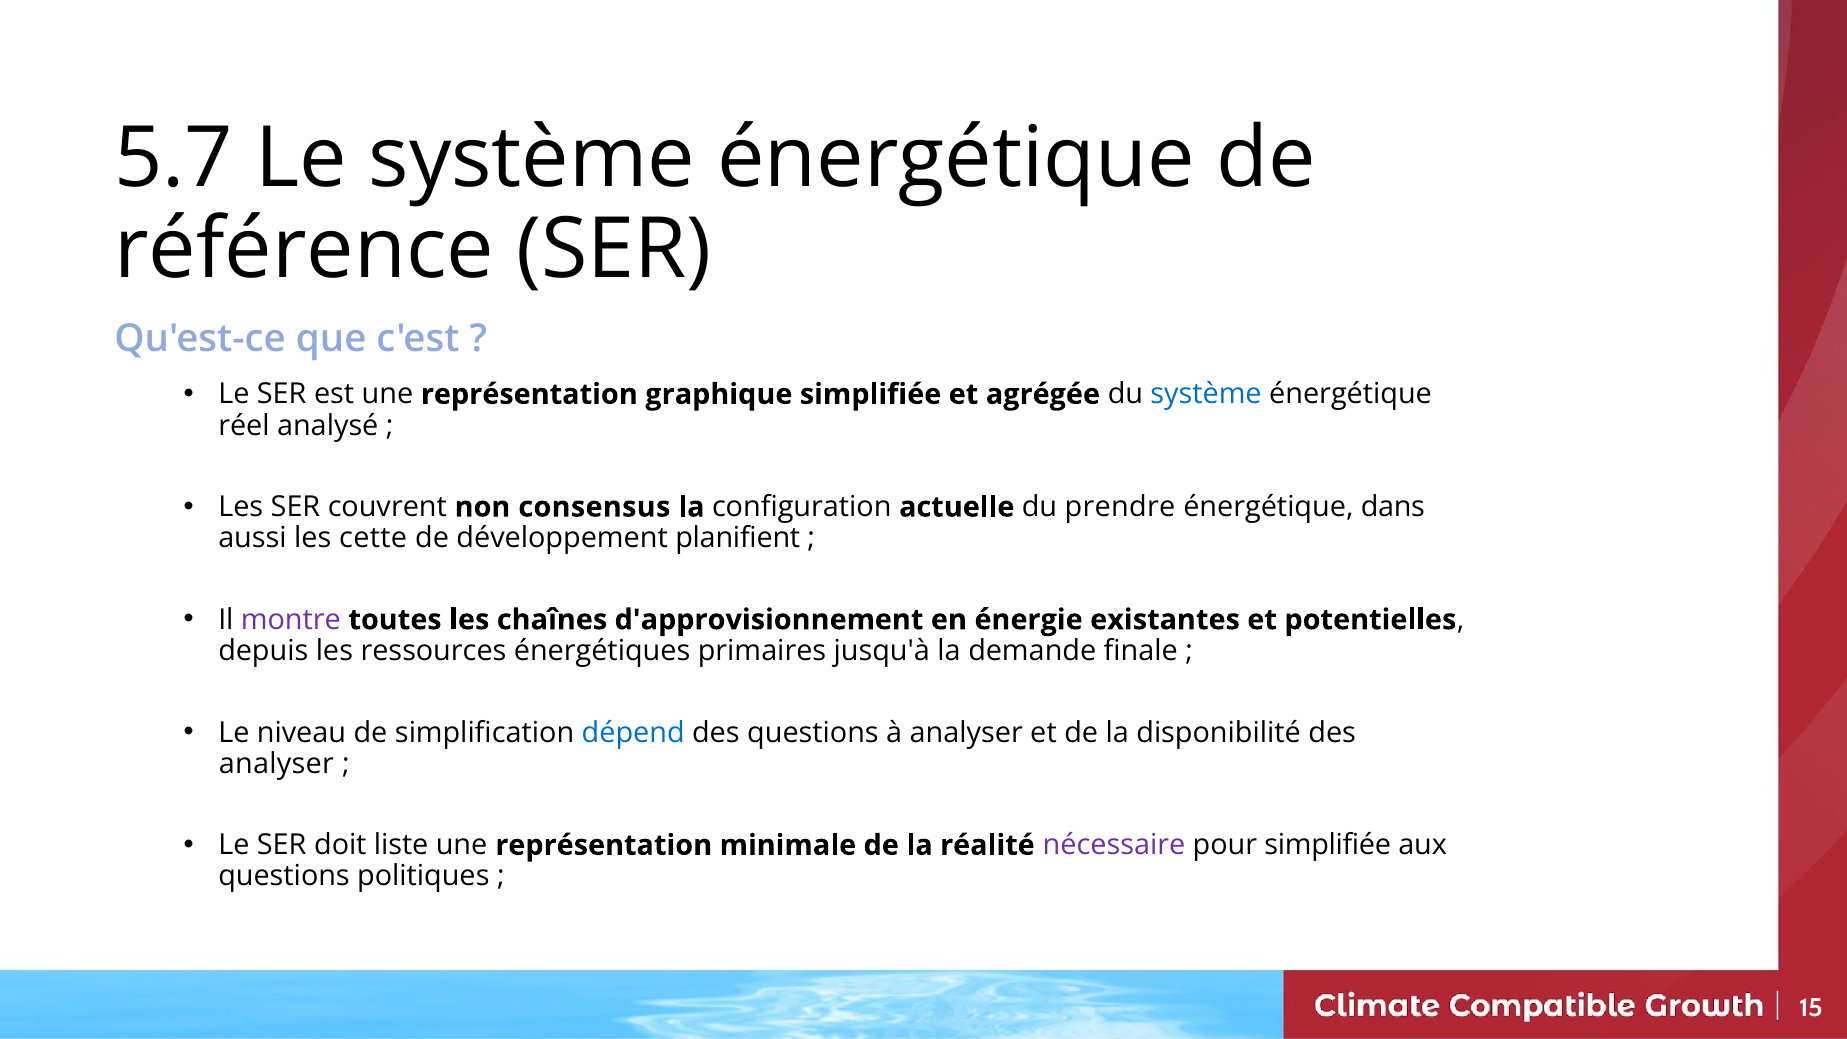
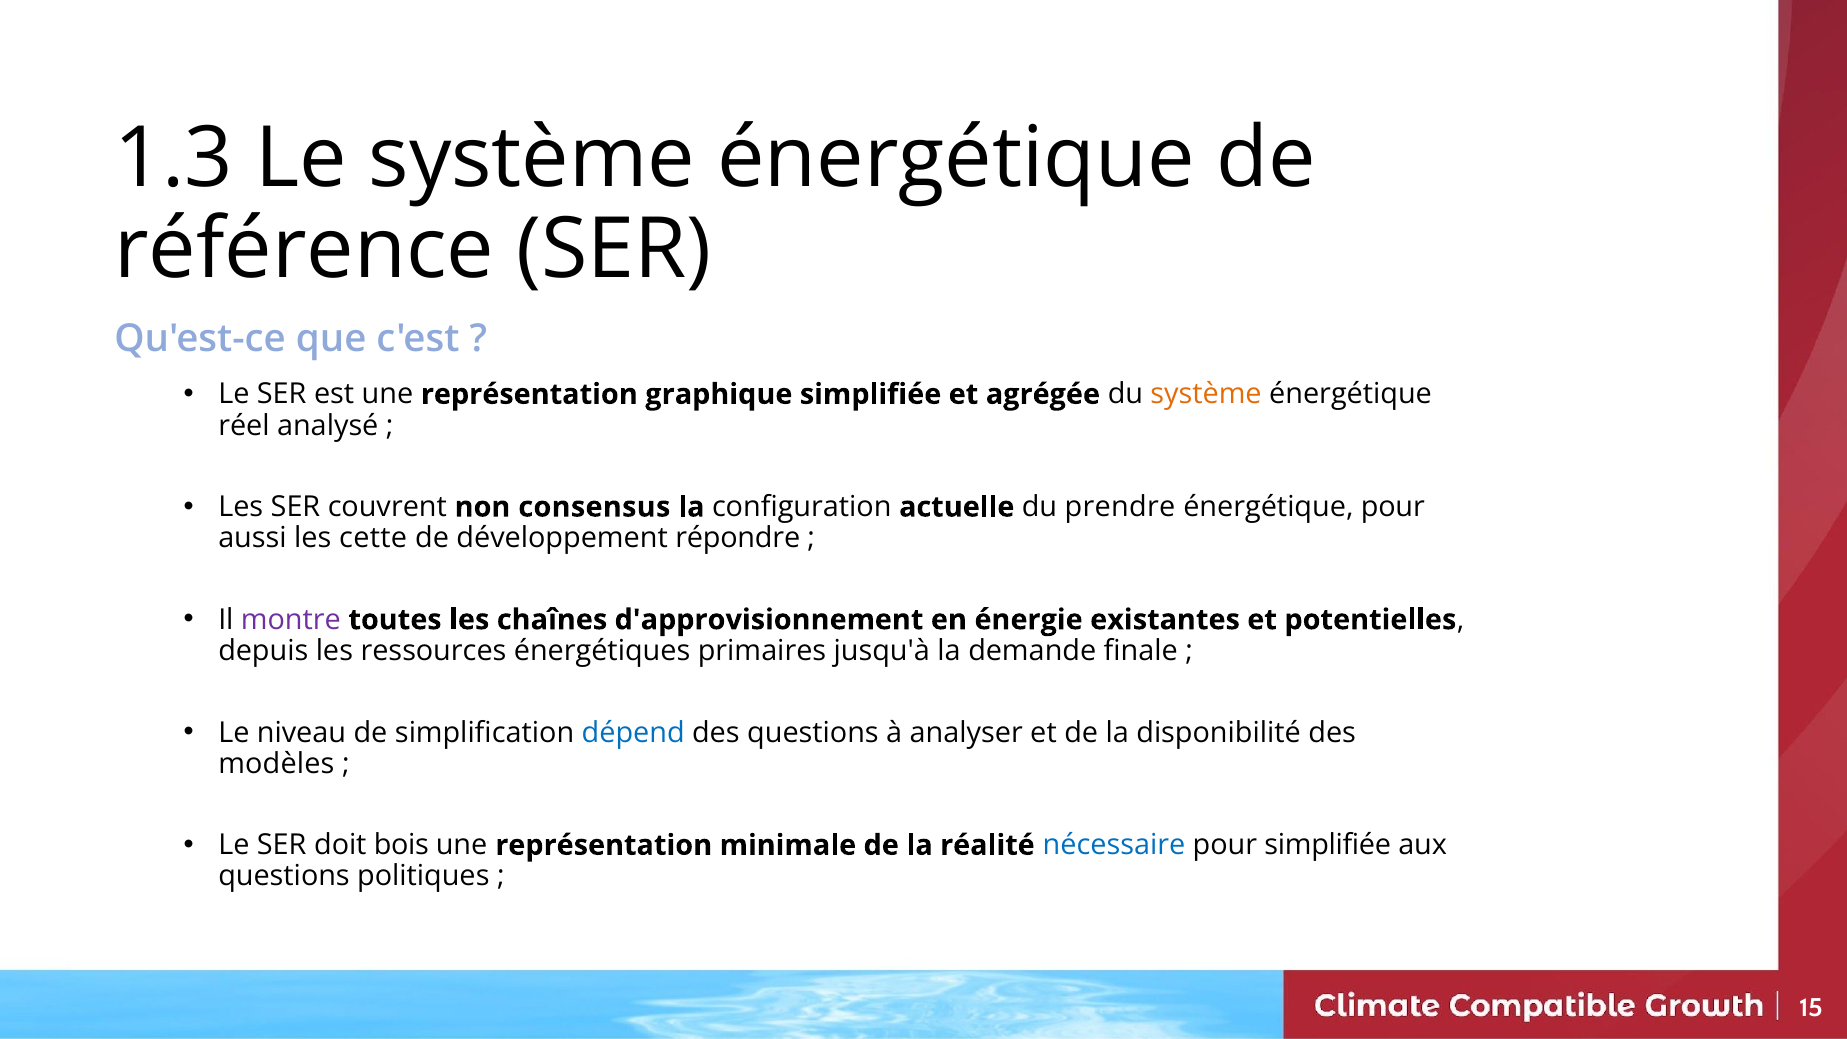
5.7: 5.7 -> 1.3
système at (1206, 394) colour: blue -> orange
énergétique dans: dans -> pour
planifient: planifient -> répondre
analyser at (276, 764): analyser -> modèles
liste: liste -> bois
nécessaire colour: purple -> blue
